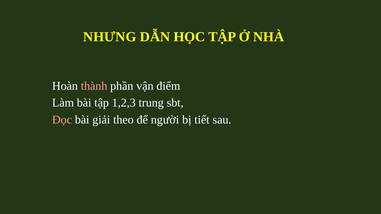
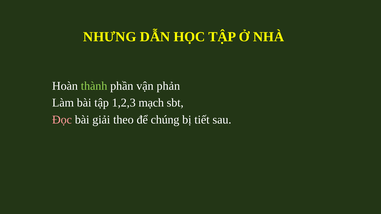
thành colour: pink -> light green
điểm: điểm -> phản
trung: trung -> mạch
người: người -> chúng
